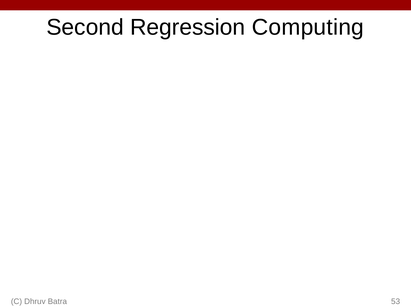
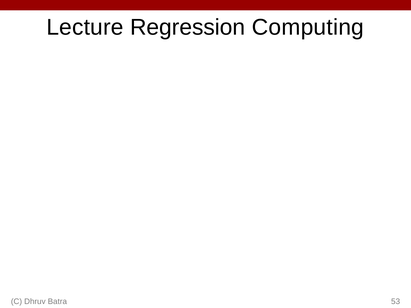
Second: Second -> Lecture
